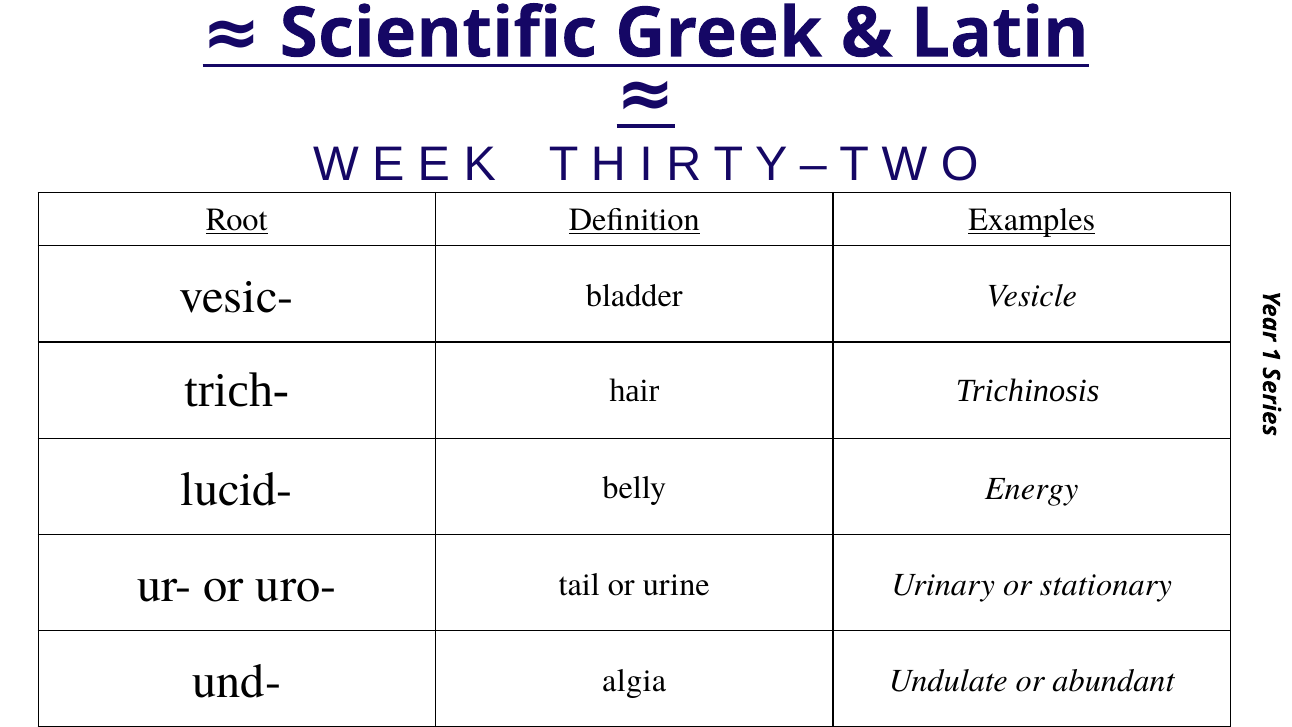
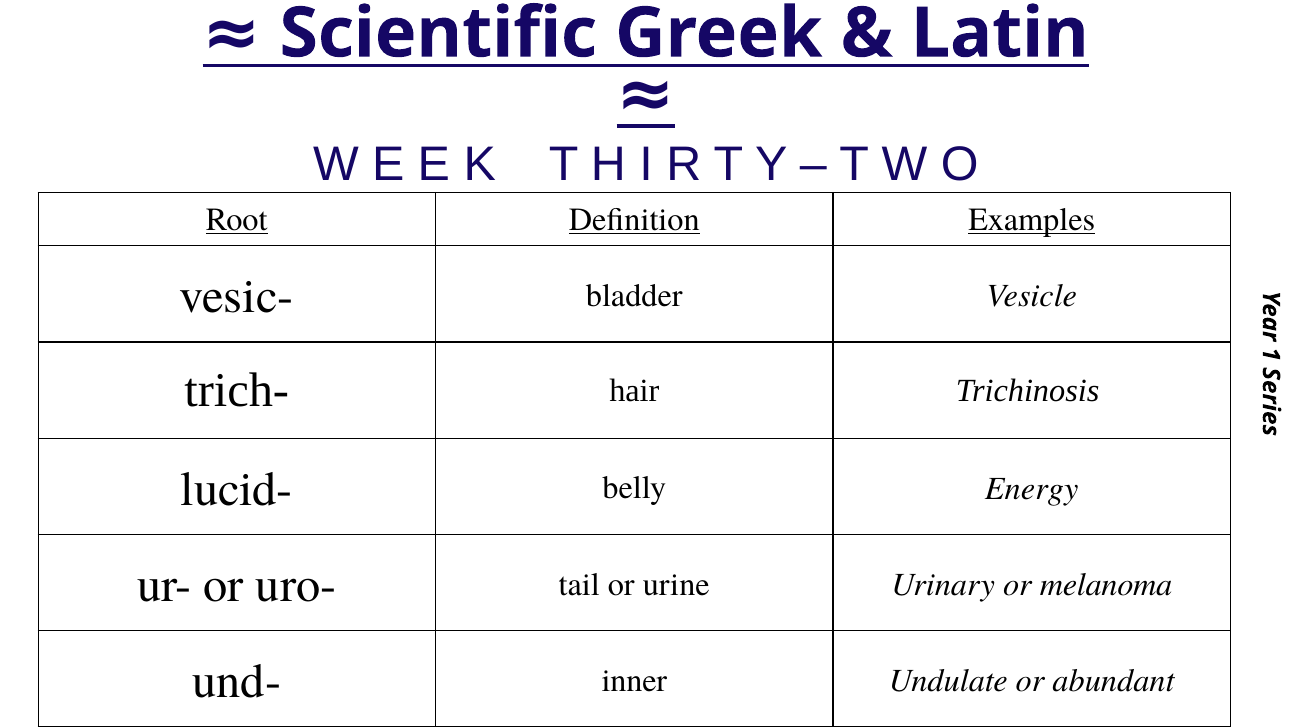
stationary: stationary -> melanoma
algia: algia -> inner
